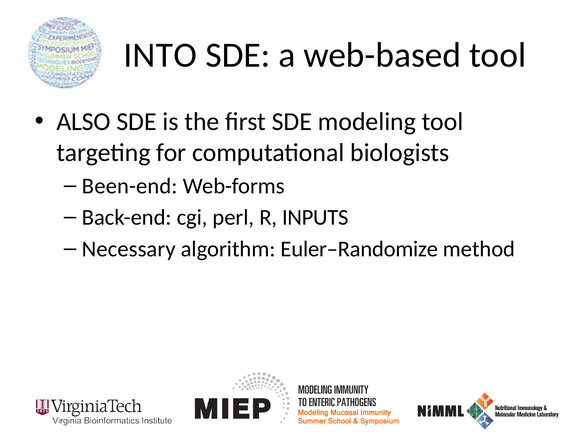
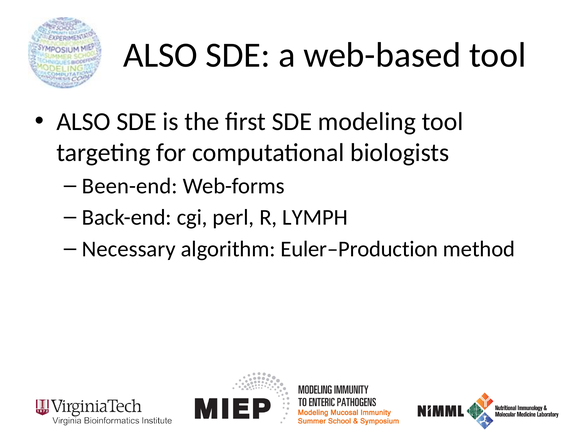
INTO at (160, 55): INTO -> ALSO
INPUTS: INPUTS -> LYMPH
Euler–Randomize: Euler–Randomize -> Euler–Production
